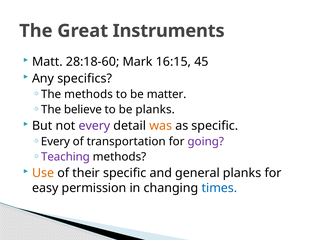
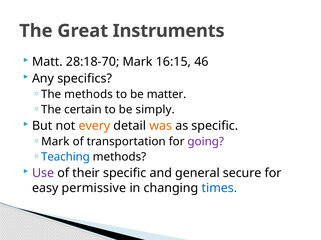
28:18-60: 28:18-60 -> 28:18-70
45: 45 -> 46
believe: believe -> certain
be planks: planks -> simply
every at (94, 126) colour: purple -> orange
Every at (55, 142): Every -> Mark
Teaching colour: purple -> blue
Use colour: orange -> purple
general planks: planks -> secure
permission: permission -> permissive
